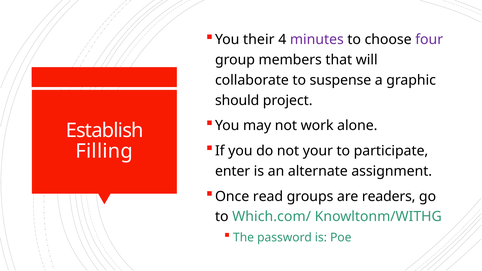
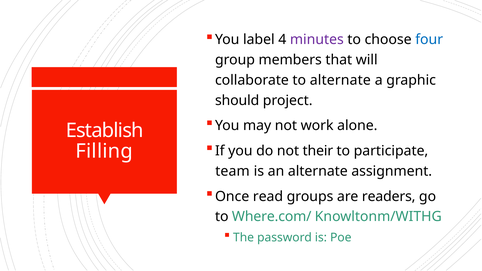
their: their -> label
four colour: purple -> blue
to suspense: suspense -> alternate
your: your -> their
enter: enter -> team
Which.com/: Which.com/ -> Where.com/
